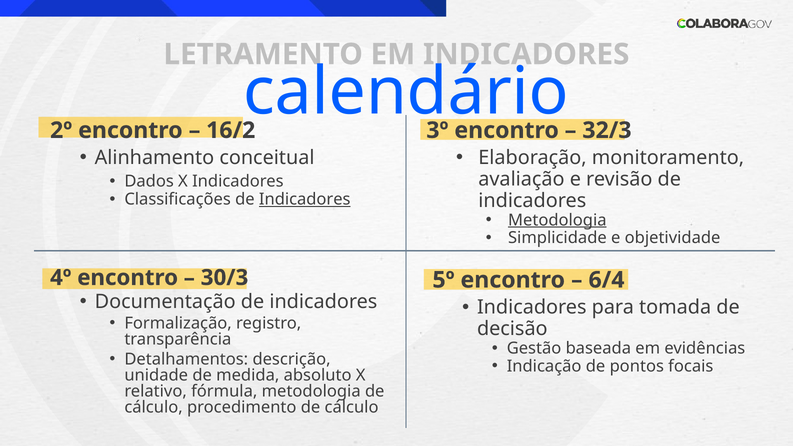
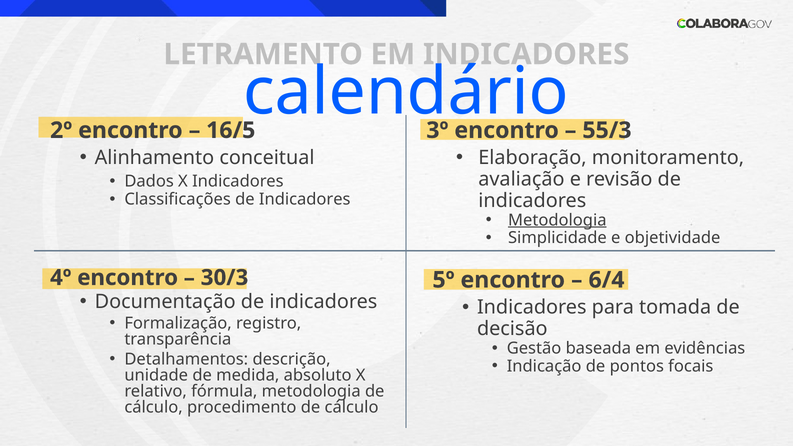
16/2: 16/2 -> 16/5
32/3: 32/3 -> 55/3
Indicadores at (305, 199) underline: present -> none
